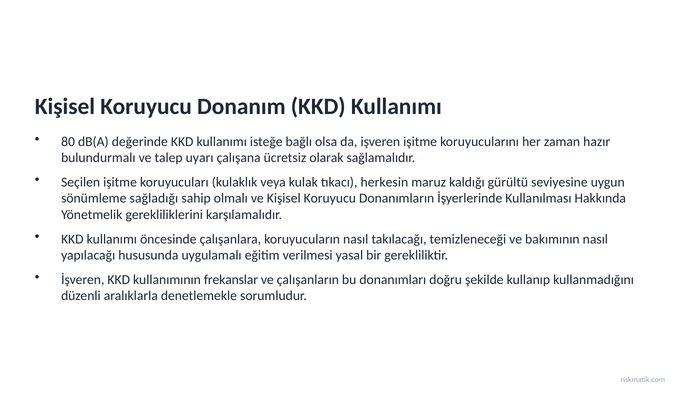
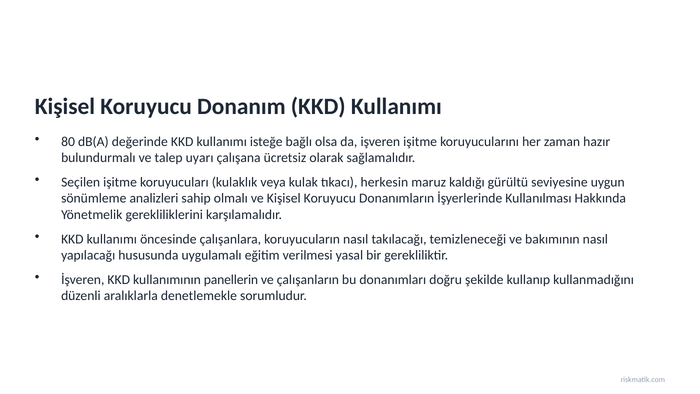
sağladığı: sağladığı -> analizleri
frekanslar: frekanslar -> panellerin
